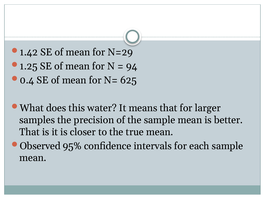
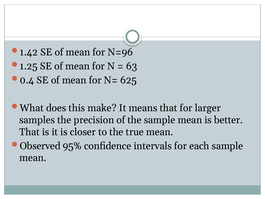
N=29: N=29 -> N=96
94: 94 -> 63
water: water -> make
